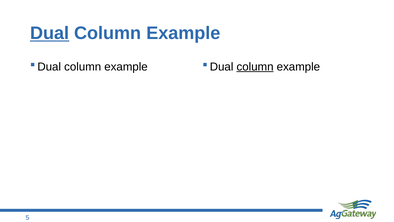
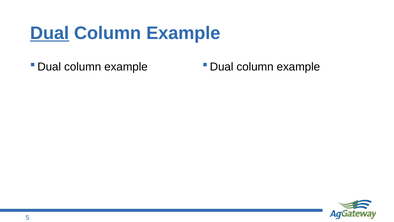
column at (255, 67) underline: present -> none
